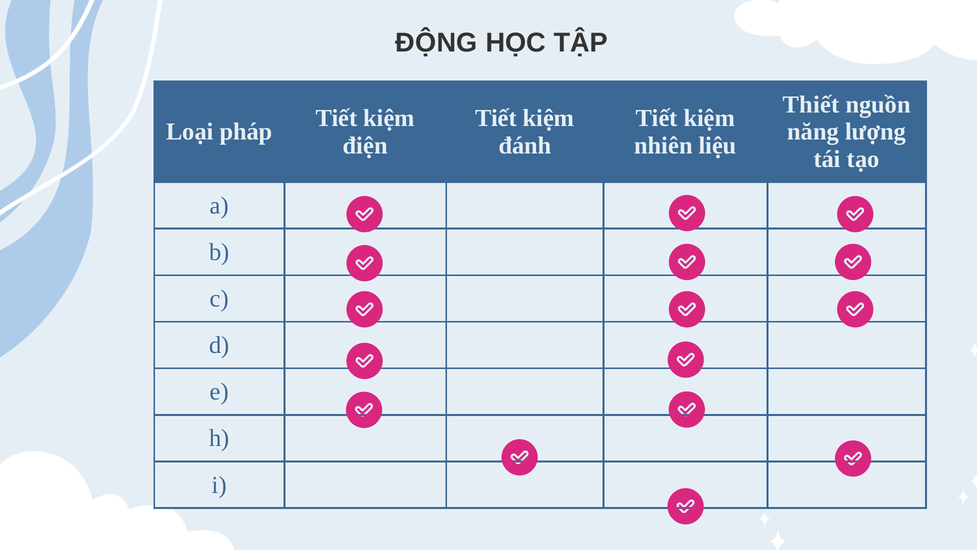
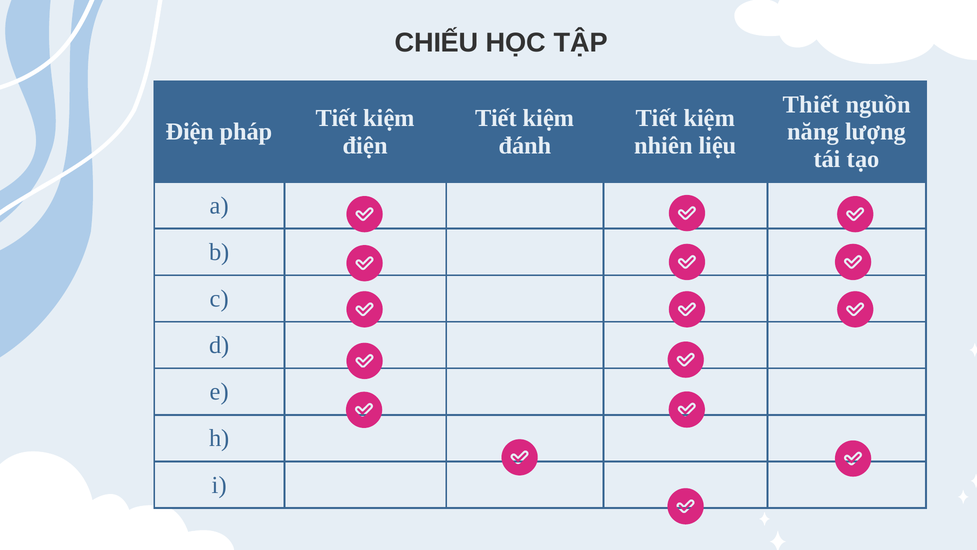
ĐỘNG: ĐỘNG -> CHIẾU
Loại at (190, 132): Loại -> Điện
